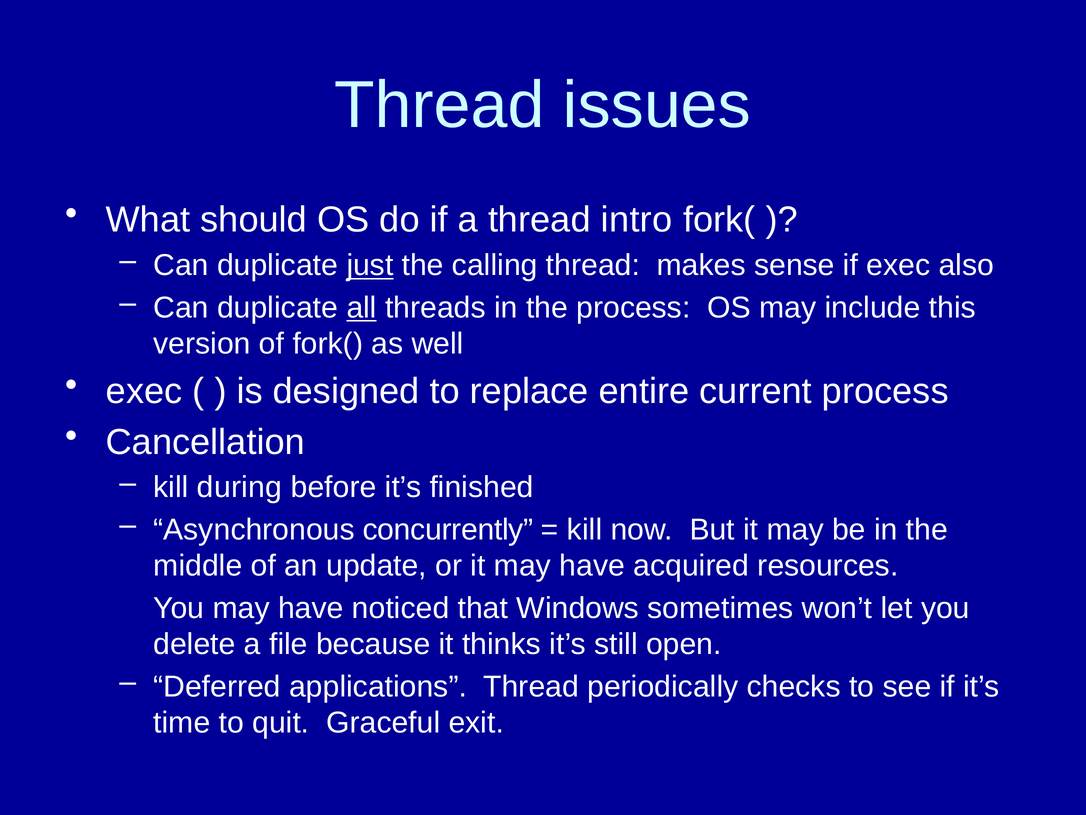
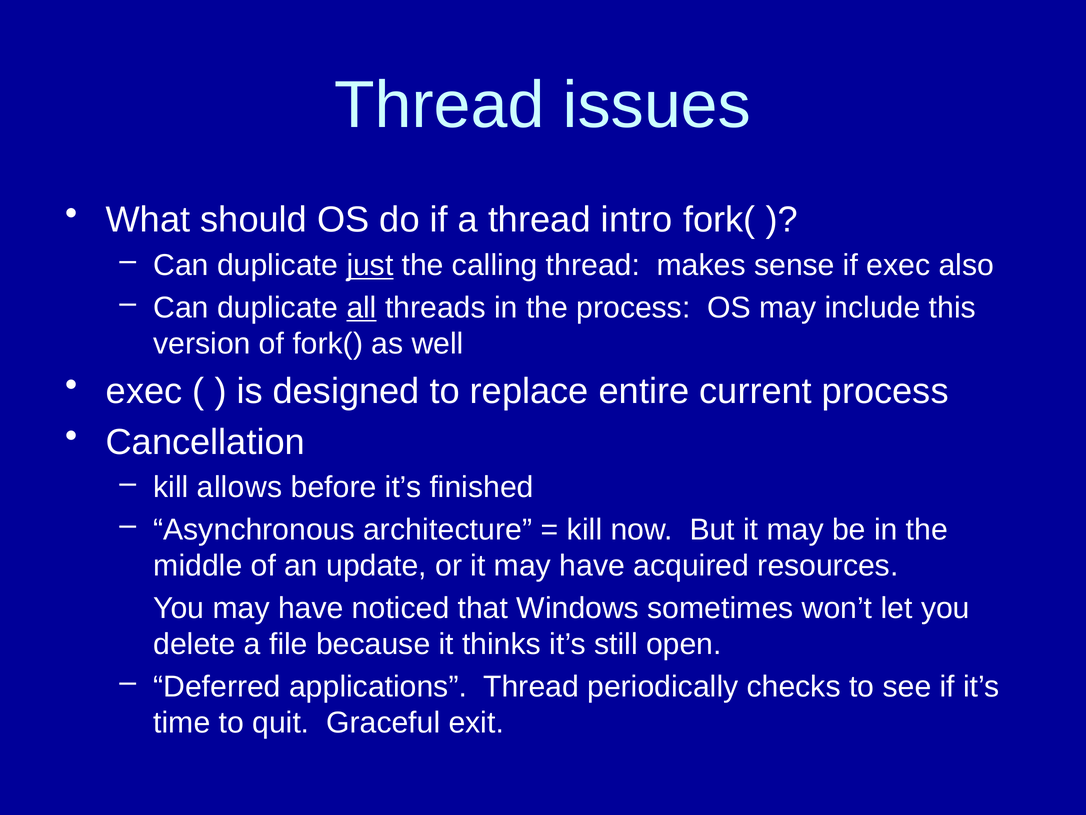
during: during -> allows
concurrently: concurrently -> architecture
